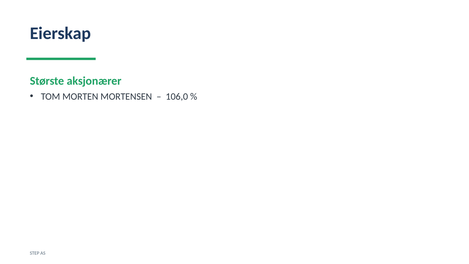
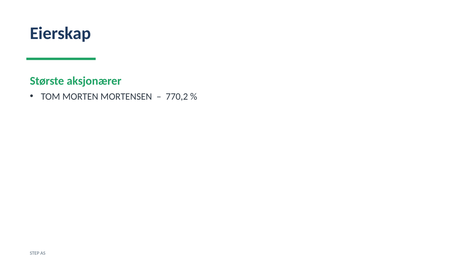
106,0: 106,0 -> 770,2
